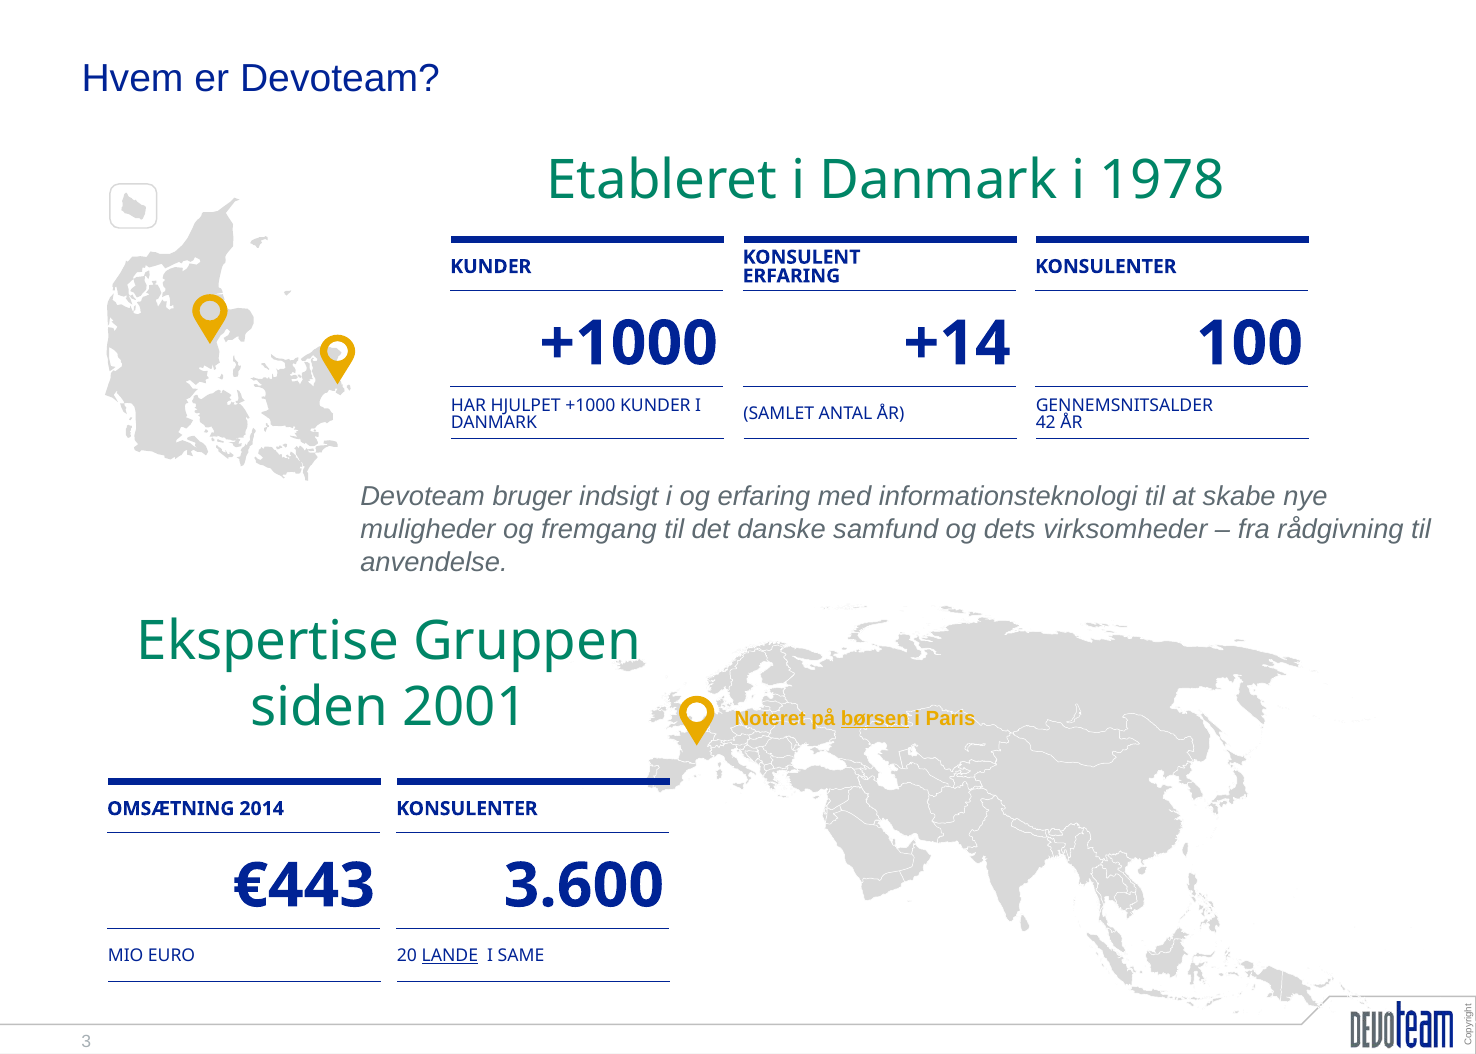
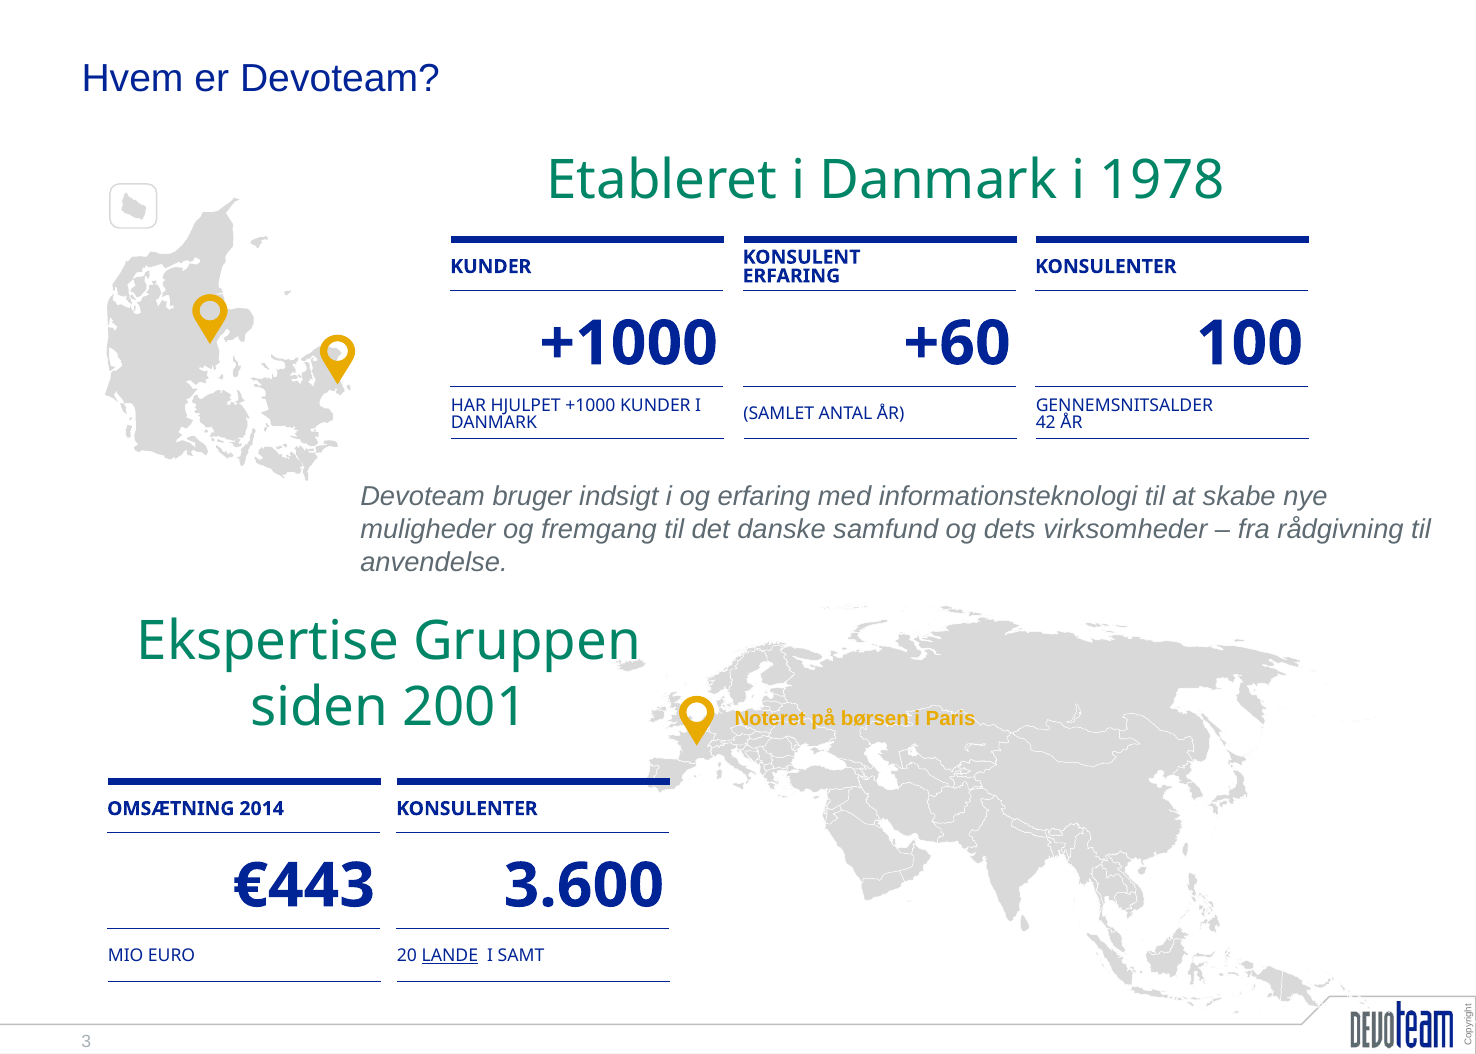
+14: +14 -> +60
børsen underline: present -> none
SAME: SAME -> SAMT
